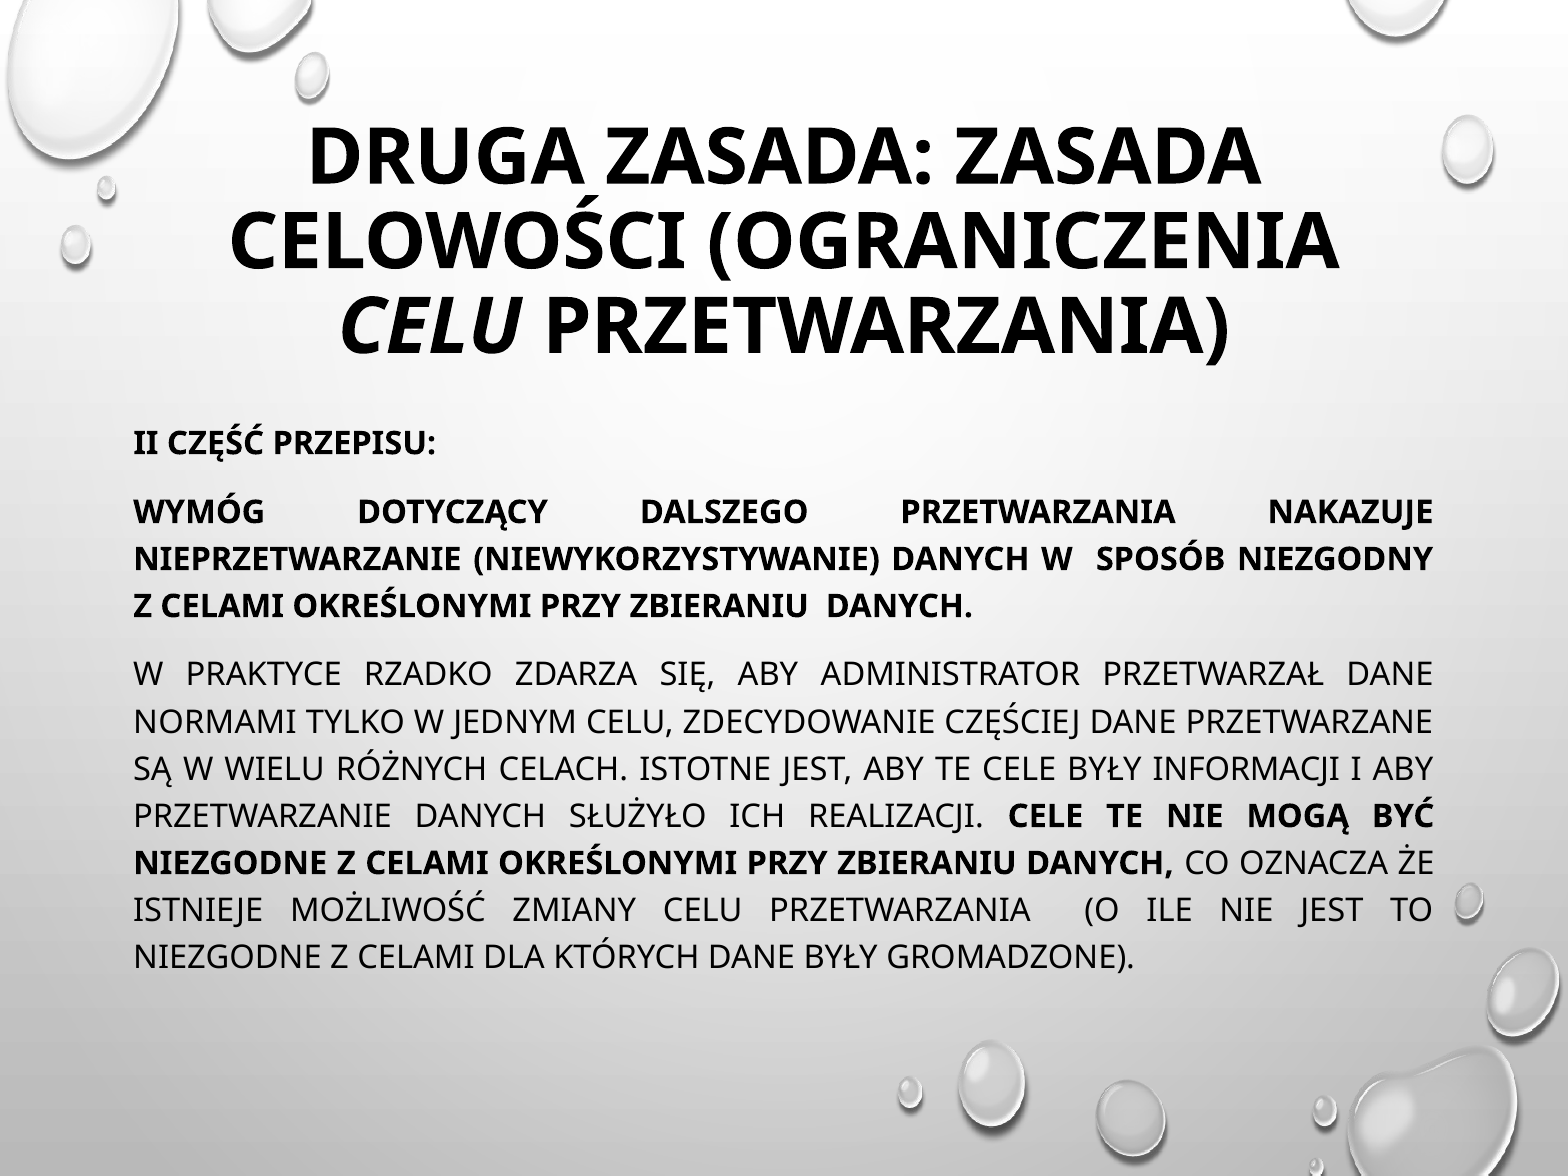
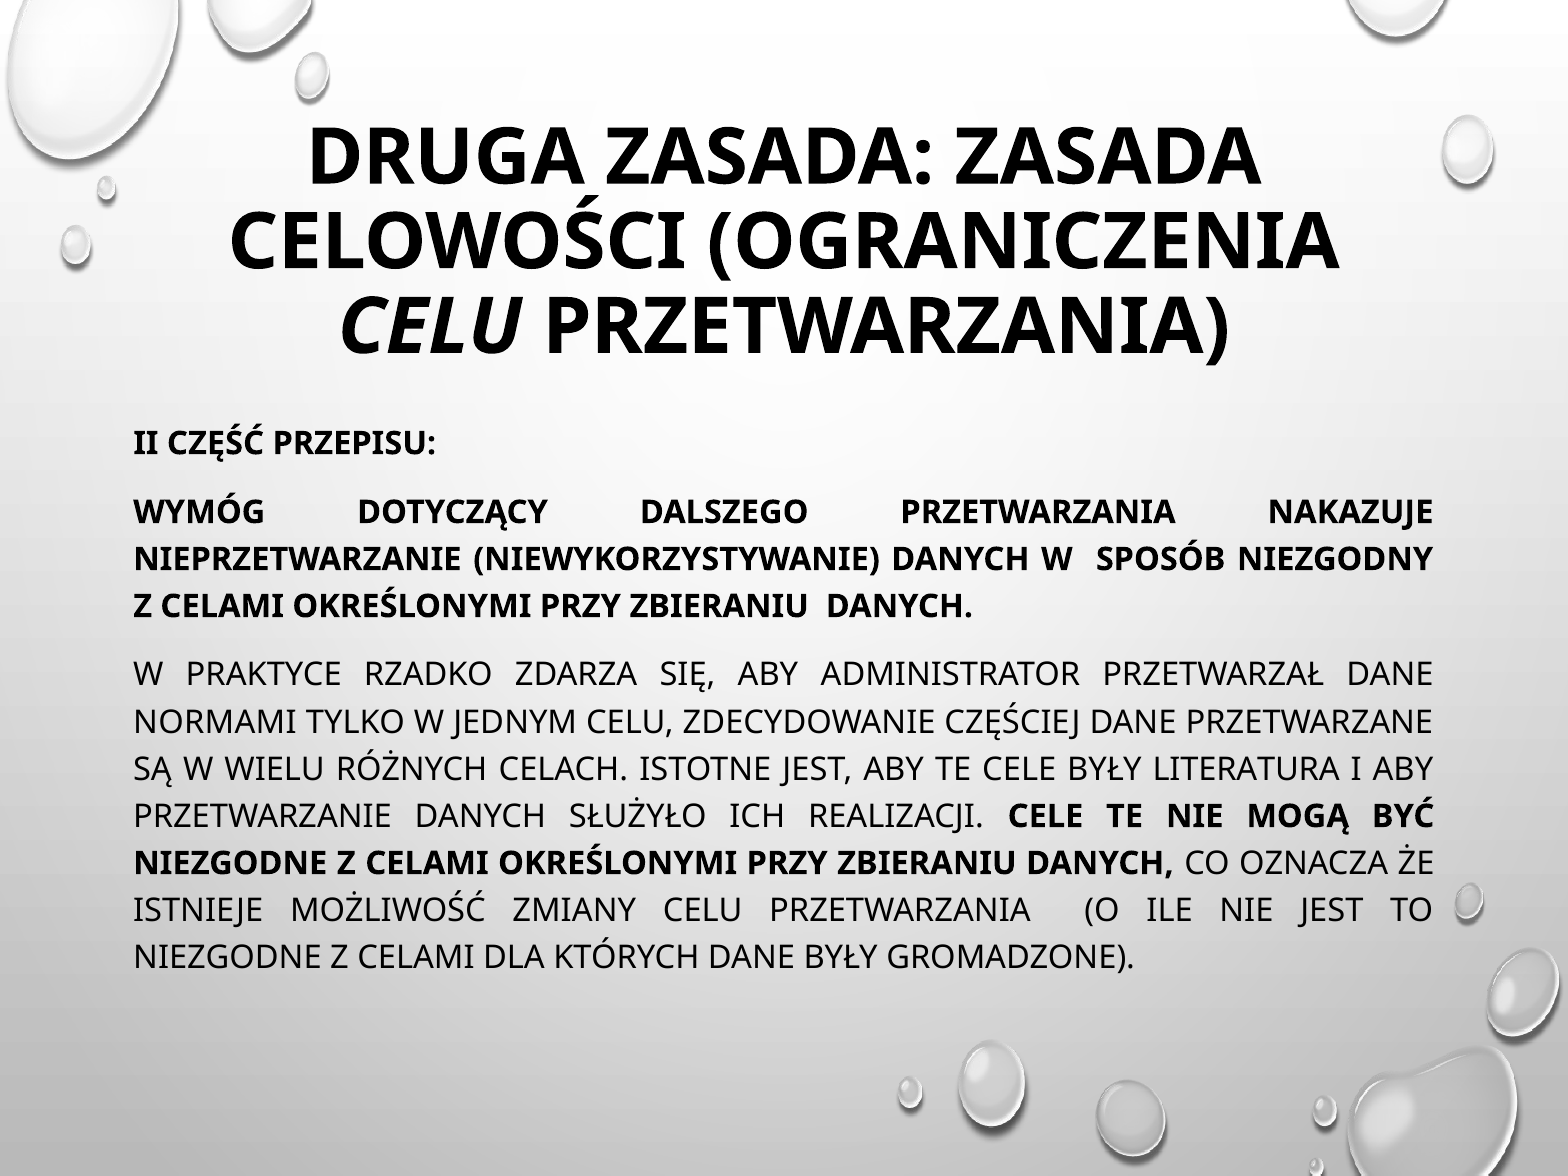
INFORMACJI: INFORMACJI -> LITERATURA
